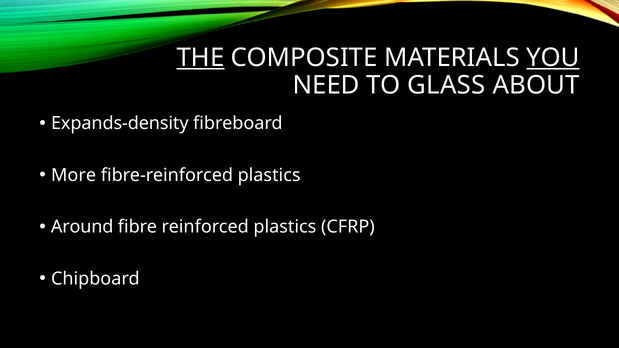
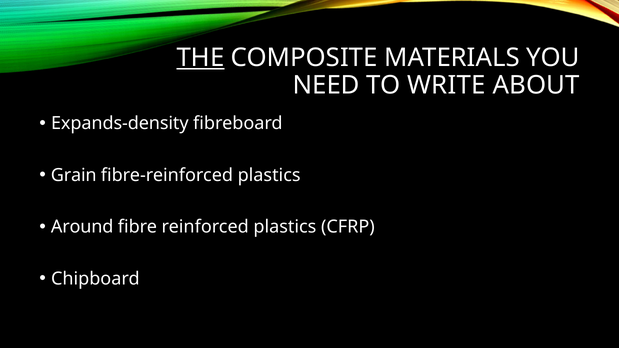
YOU underline: present -> none
GLASS: GLASS -> WRITE
More: More -> Grain
